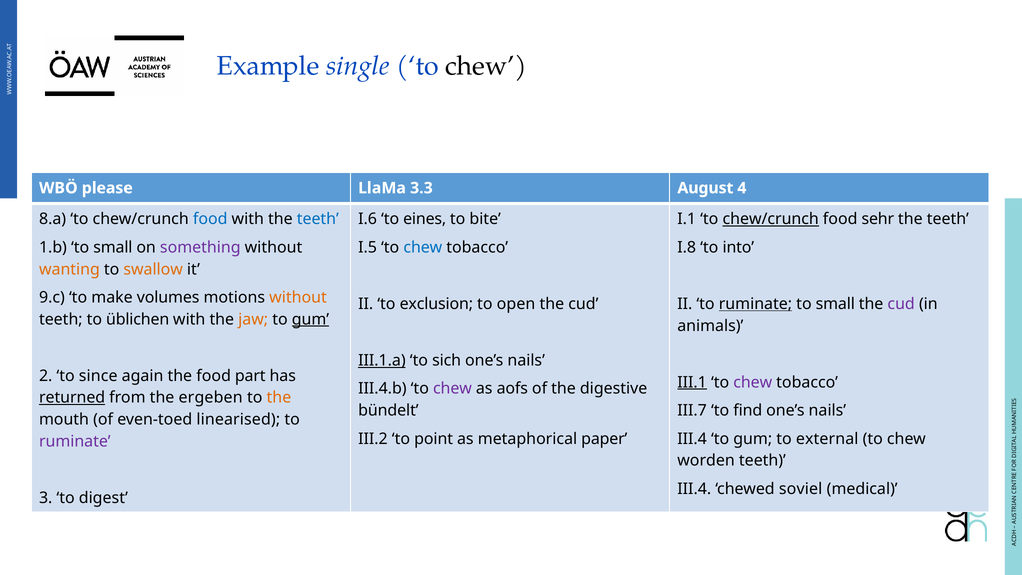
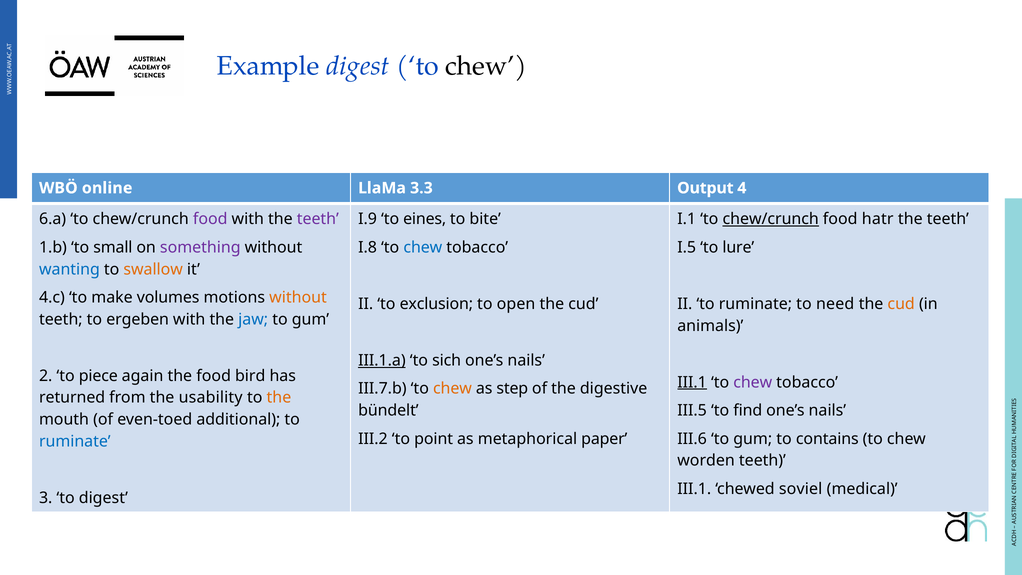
Example single: single -> digest
please: please -> online
August: August -> Output
8.a: 8.a -> 6.a
food at (210, 219) colour: blue -> purple
teeth at (318, 219) colour: blue -> purple
I.6: I.6 -> I.9
sehr: sehr -> hatr
I.5: I.5 -> I.8
I.8: I.8 -> I.5
into: into -> lure
wanting colour: orange -> blue
9.c: 9.c -> 4.c
ruminate at (755, 304) underline: present -> none
small at (835, 304): small -> need
cud at (901, 304) colour: purple -> orange
üblichen: üblichen -> ergeben
jaw colour: orange -> blue
gum at (310, 319) underline: present -> none
since: since -> piece
part: part -> bird
III.4.b: III.4.b -> III.7.b
chew at (452, 389) colour: purple -> orange
aofs: aofs -> step
returned underline: present -> none
ergeben: ergeben -> usability
III.7: III.7 -> III.5
linearised: linearised -> additional
III.4 at (692, 439): III.4 -> III.6
external: external -> contains
ruminate at (75, 441) colour: purple -> blue
III.4 at (694, 489): III.4 -> III.1
